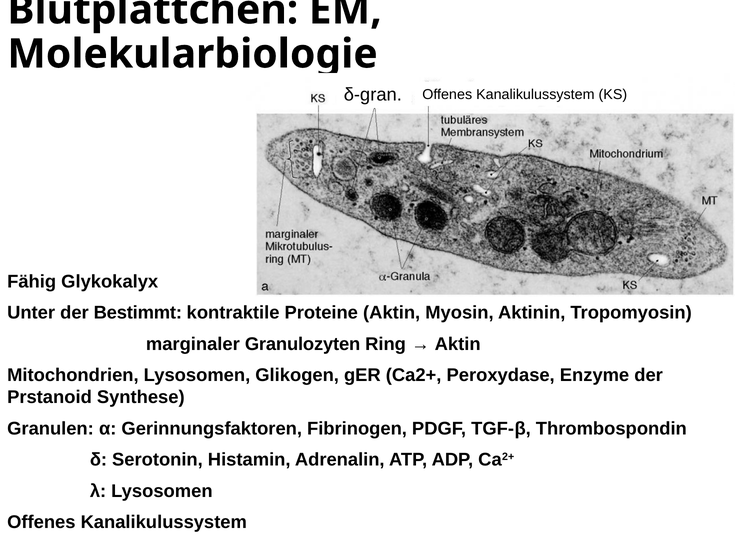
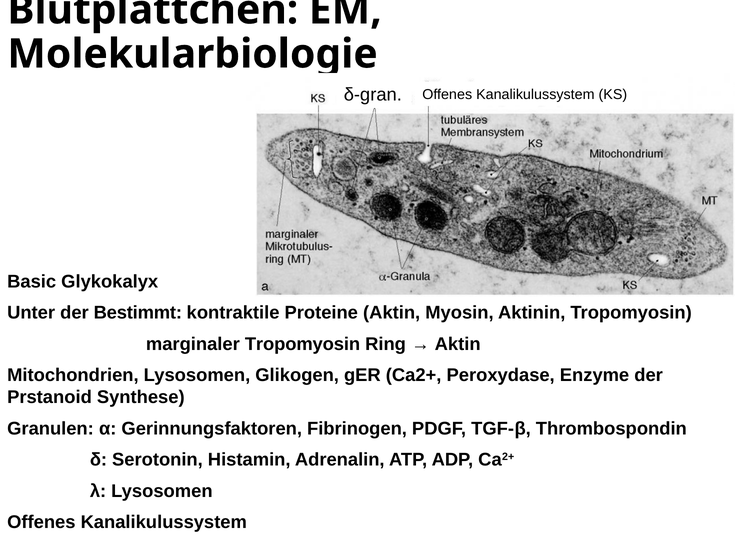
Fähig: Fähig -> Basic
marginaler Granulozyten: Granulozyten -> Tropomyosin
